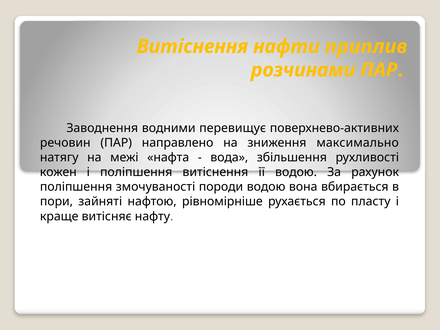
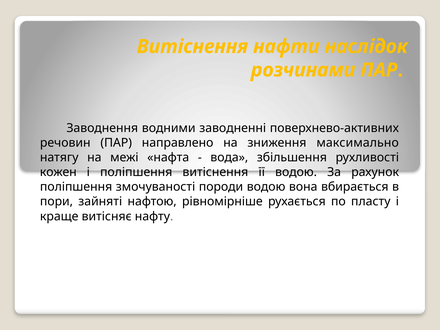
приплив: приплив -> наслідок
перевищує: перевищує -> заводненні
